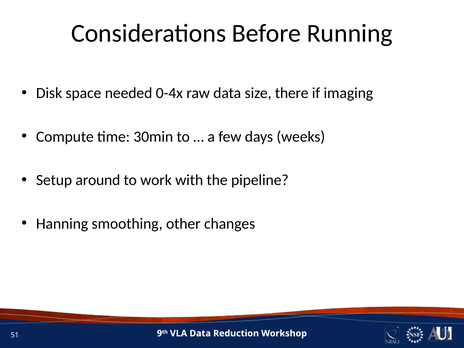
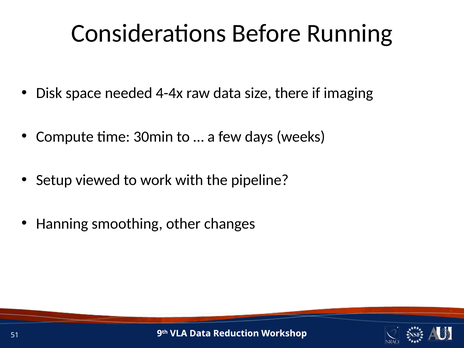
0-4x: 0-4x -> 4-4x
around: around -> viewed
